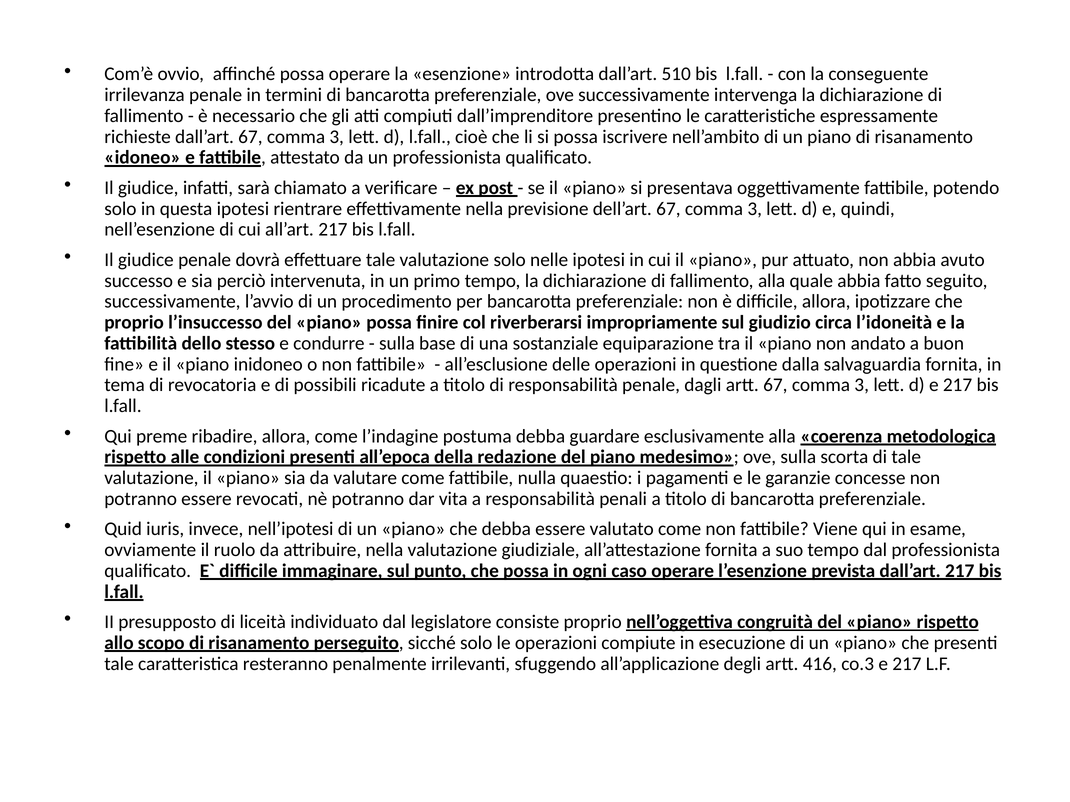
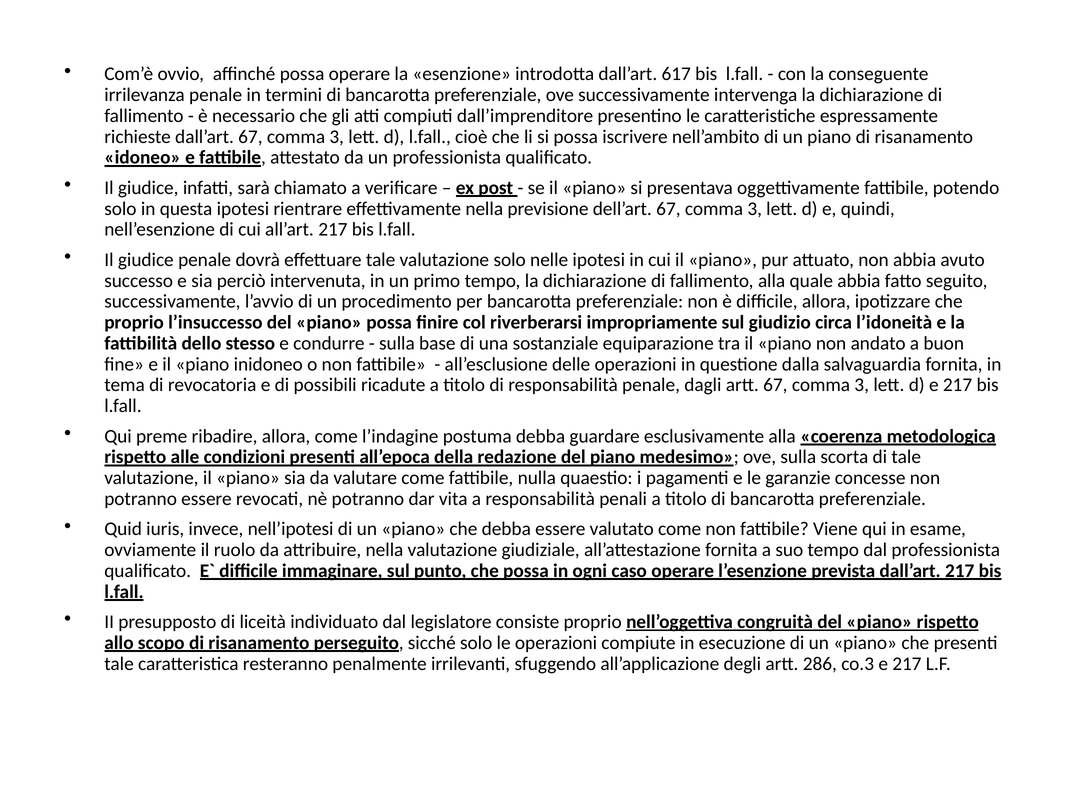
510: 510 -> 617
416: 416 -> 286
